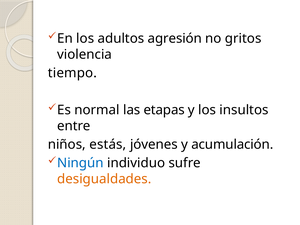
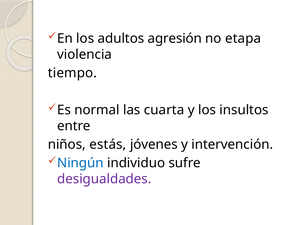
gritos: gritos -> etapa
etapas: etapas -> cuarta
acumulación: acumulación -> intervención
desigualdades colour: orange -> purple
